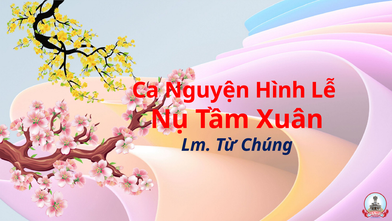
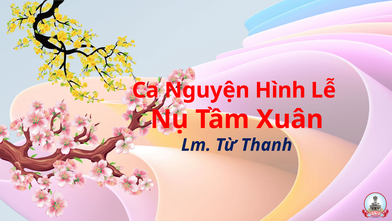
Chúng: Chúng -> Thanh
